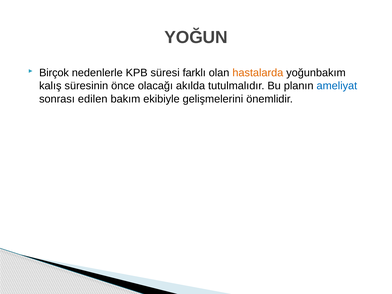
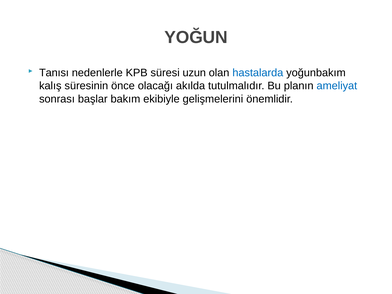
Birçok: Birçok -> Tanısı
farklı: farklı -> uzun
hastalarda colour: orange -> blue
edilen: edilen -> başlar
